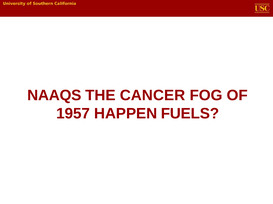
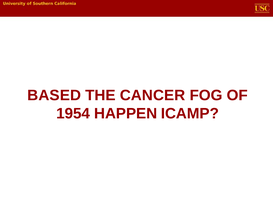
NAAQS: NAAQS -> BASED
1957: 1957 -> 1954
FUELS: FUELS -> ICAMP
